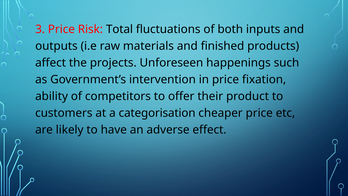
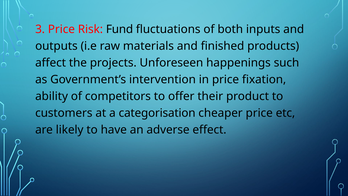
Total: Total -> Fund
